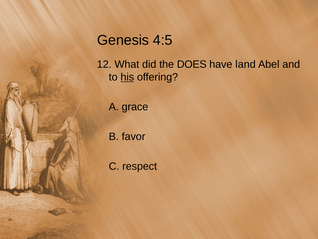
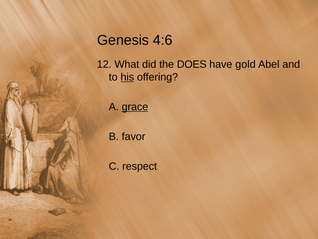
4:5: 4:5 -> 4:6
land: land -> gold
grace underline: none -> present
